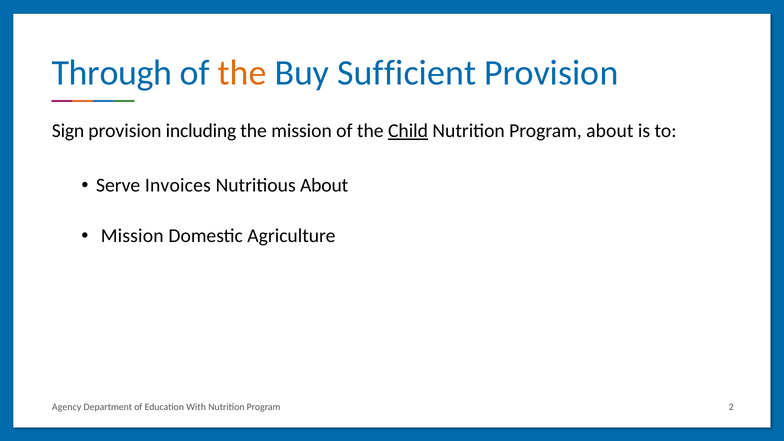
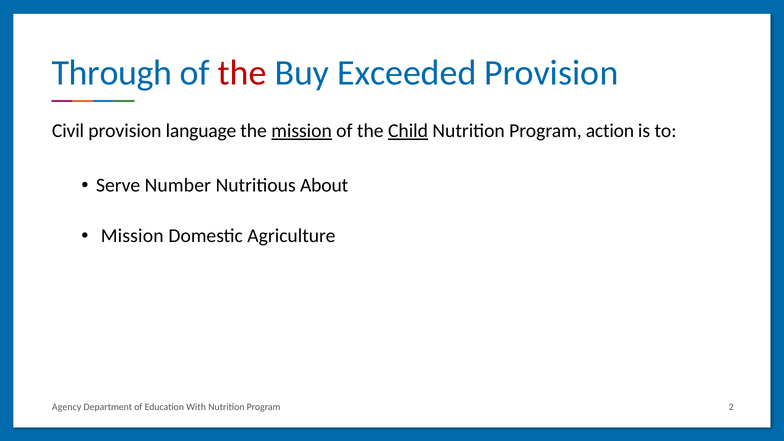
the at (242, 73) colour: orange -> red
Sufficient: Sufficient -> Exceeded
Sign: Sign -> Civil
including: including -> language
mission at (302, 131) underline: none -> present
Program about: about -> action
Invoices: Invoices -> Number
